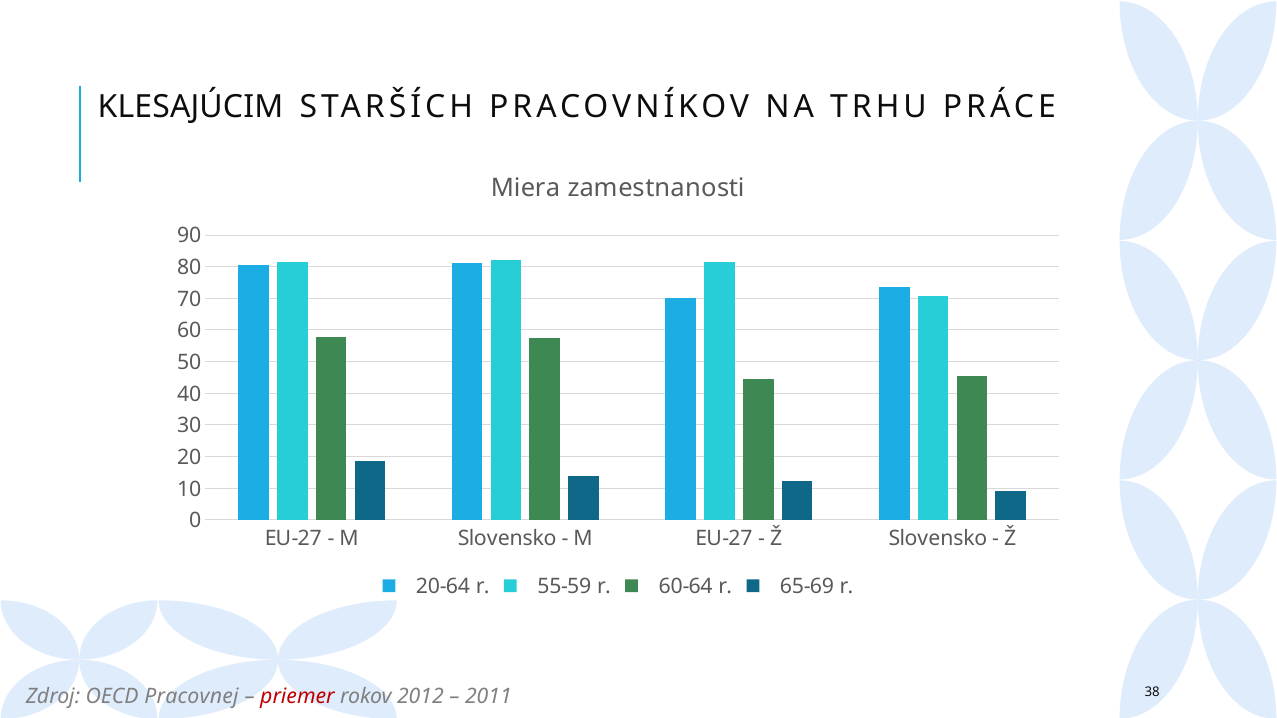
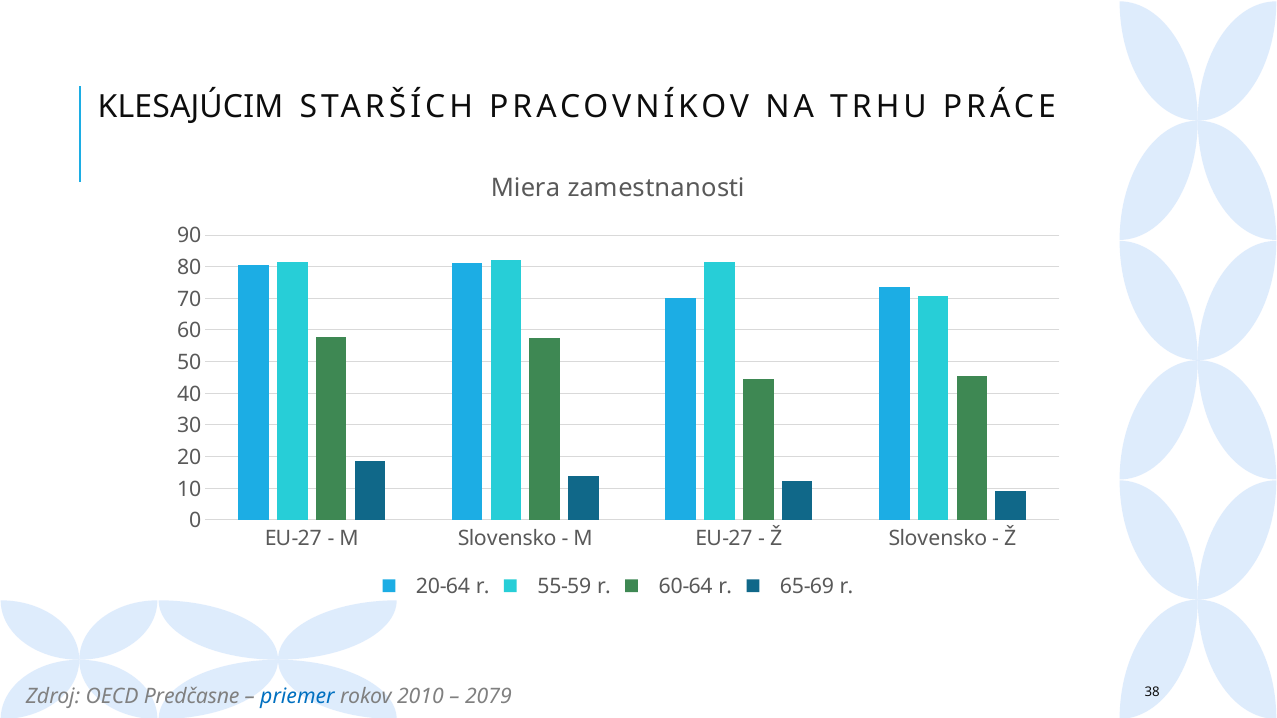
Pracovnej: Pracovnej -> Predčasne
priemer colour: red -> blue
2012: 2012 -> 2010
2011: 2011 -> 2079
